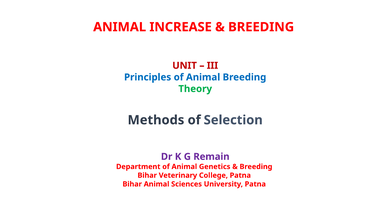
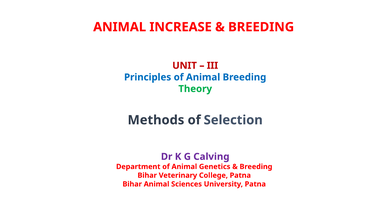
Remain: Remain -> Calving
